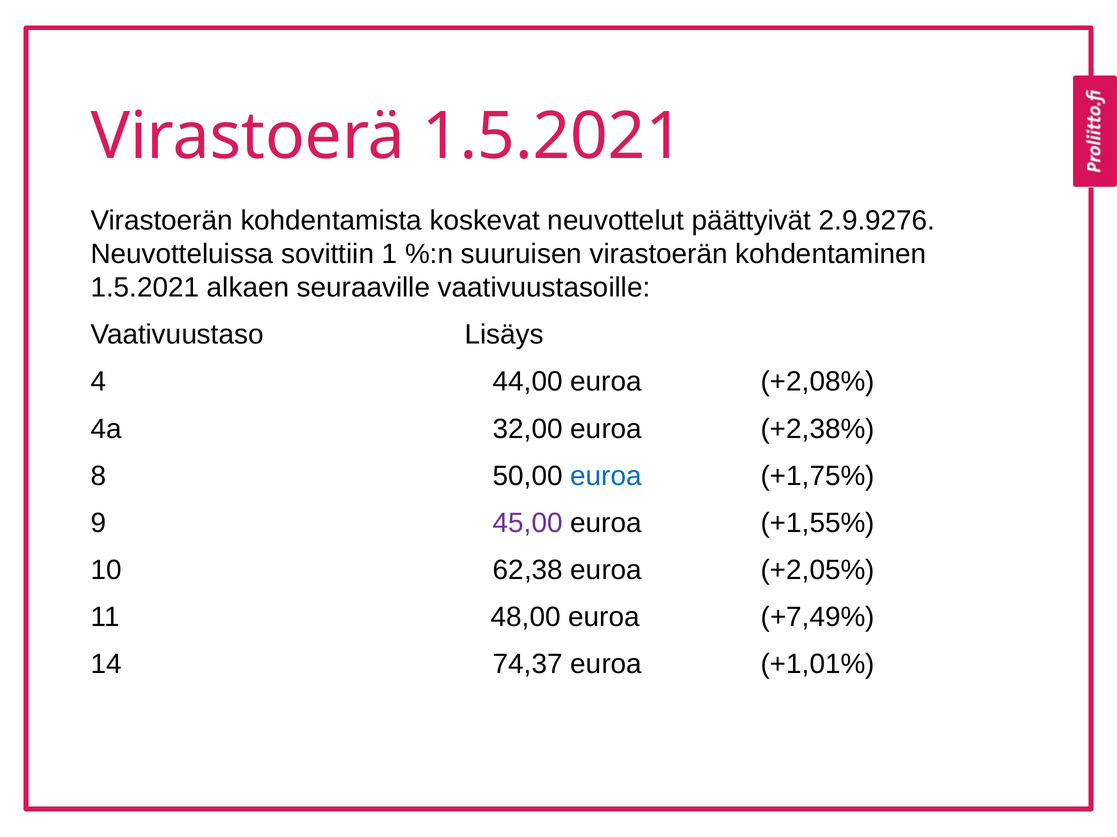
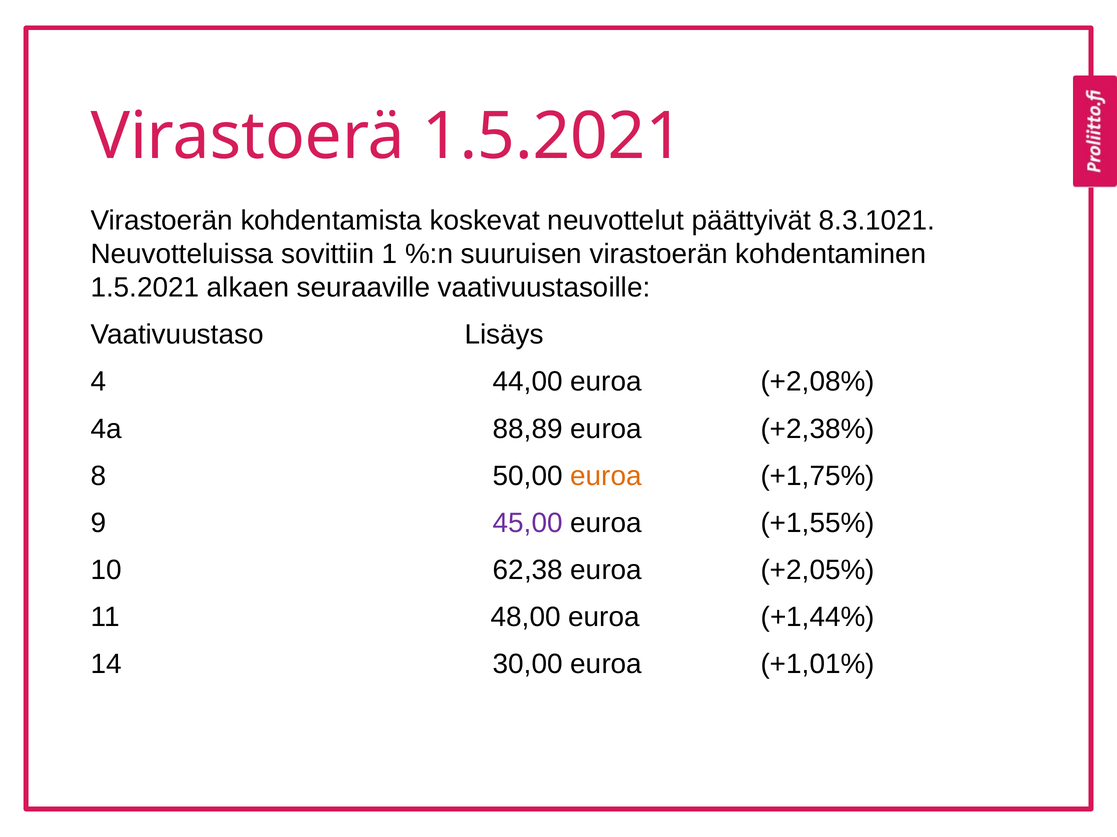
2.9.9276: 2.9.9276 -> 8.3.1021
32,00: 32,00 -> 88,89
euroa at (606, 476) colour: blue -> orange
+7,49%: +7,49% -> +1,44%
74,37: 74,37 -> 30,00
